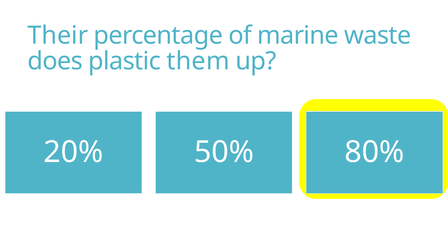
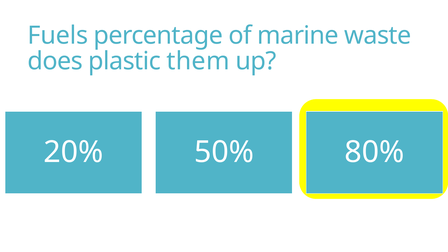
Their: Their -> Fuels
